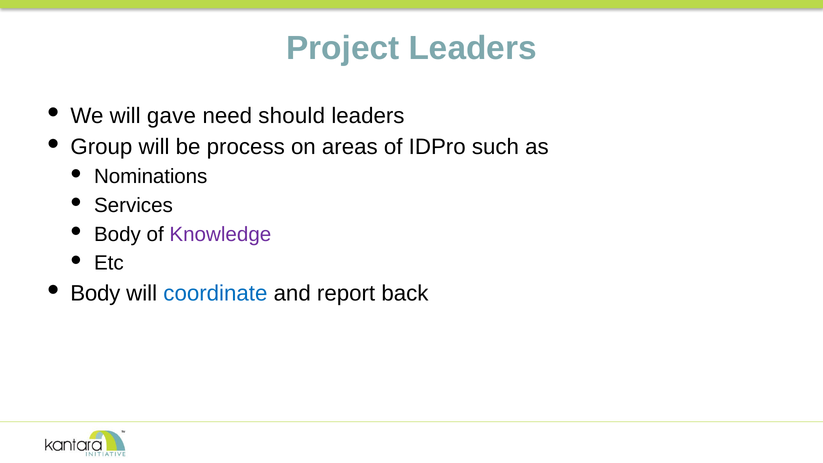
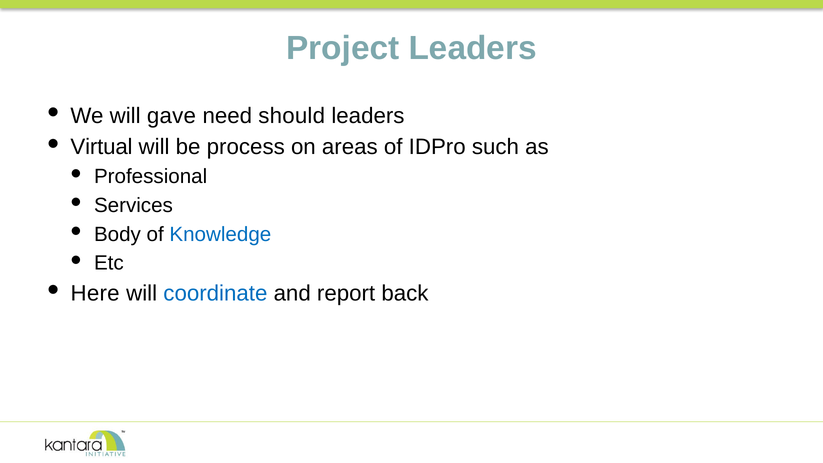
Group: Group -> Virtual
Nominations: Nominations -> Professional
Knowledge colour: purple -> blue
Body at (95, 293): Body -> Here
